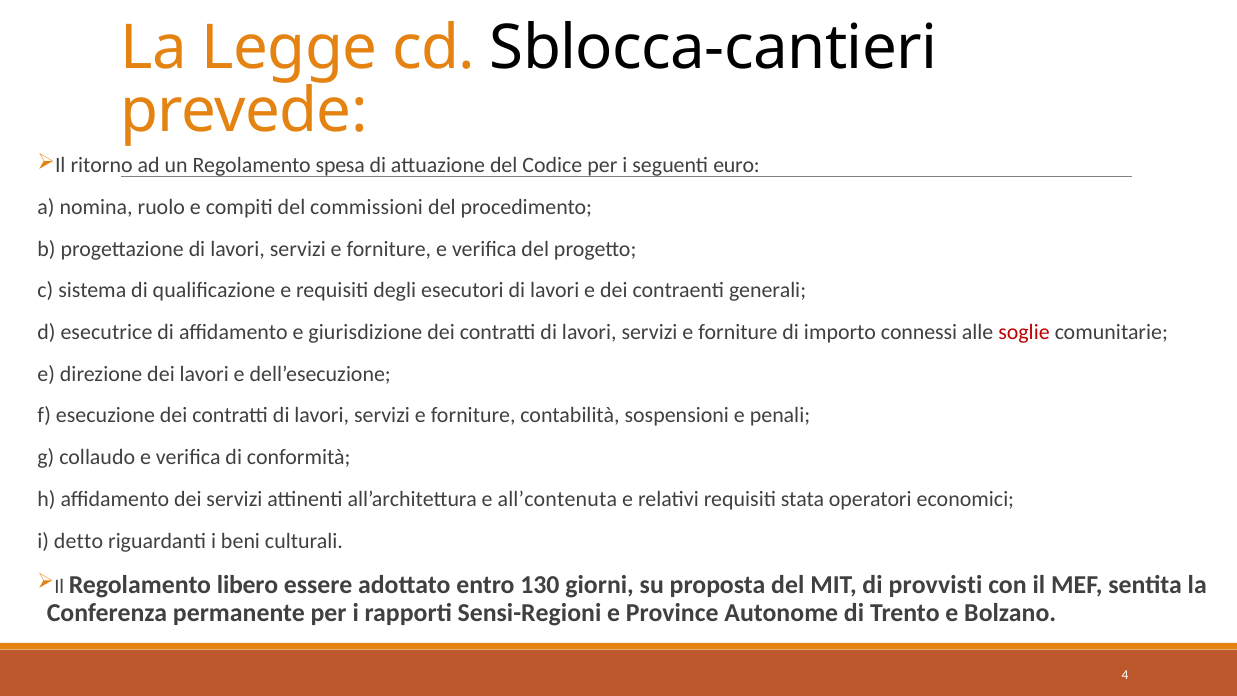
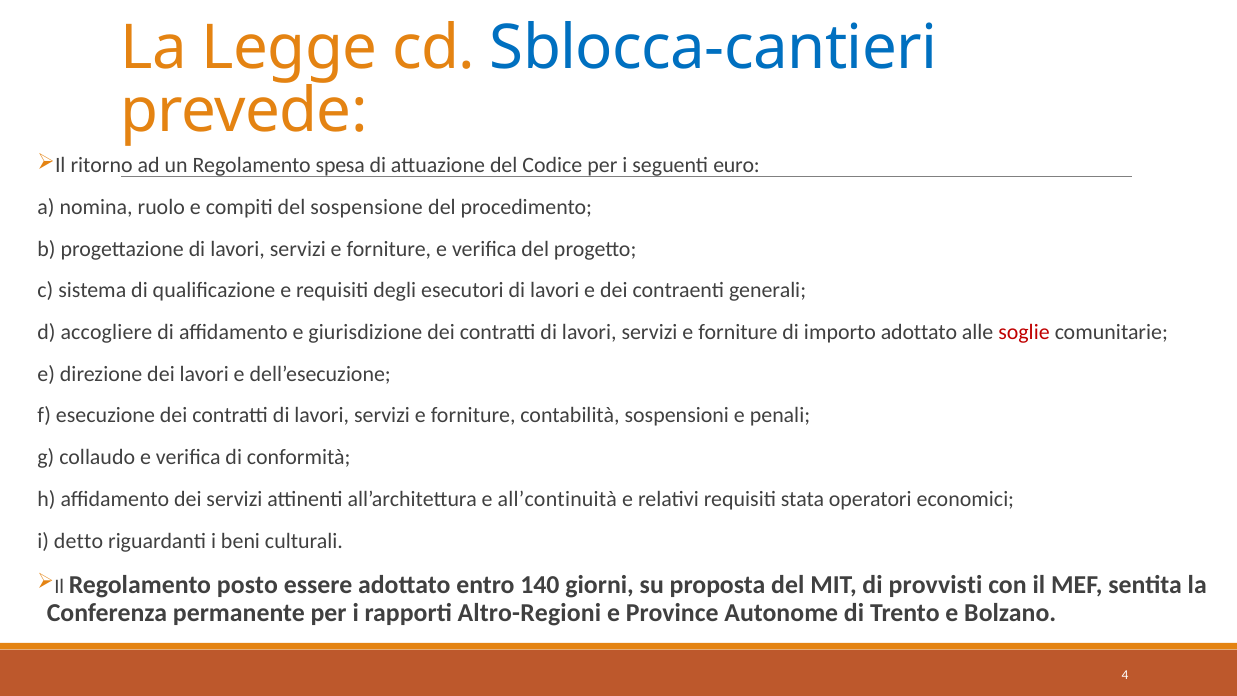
Sblocca-cantieri colour: black -> blue
commissioni: commissioni -> sospensione
esecutrice: esecutrice -> accogliere
importo connessi: connessi -> adottato
all’contenuta: all’contenuta -> all’continuità
libero: libero -> posto
130: 130 -> 140
Sensi-Regioni: Sensi-Regioni -> Altro-Regioni
